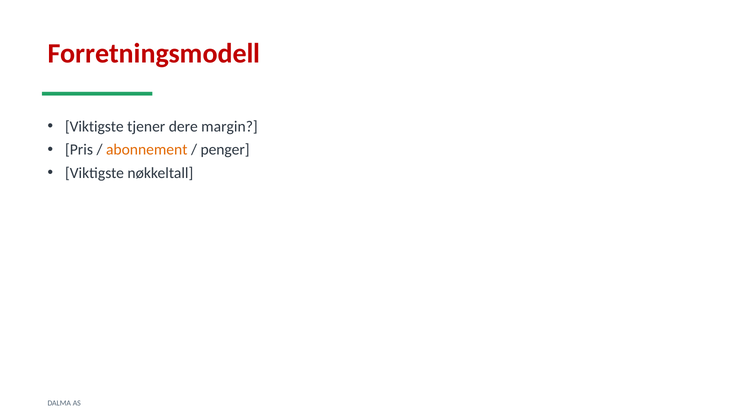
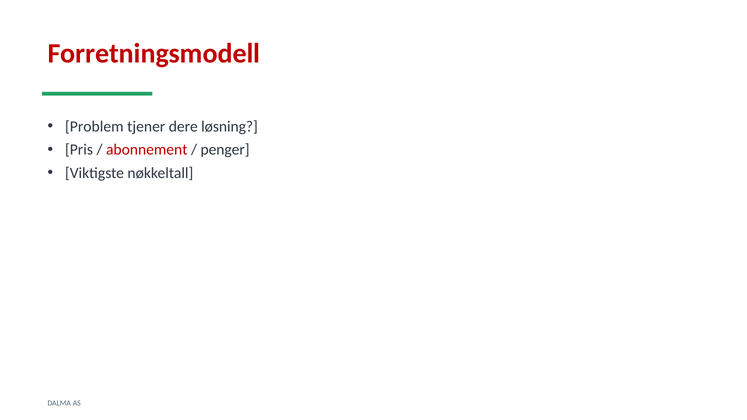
Viktigste at (94, 127): Viktigste -> Problem
margin: margin -> løsning
abonnement colour: orange -> red
